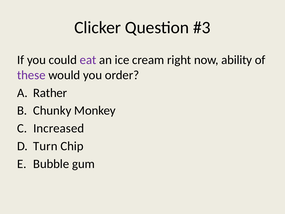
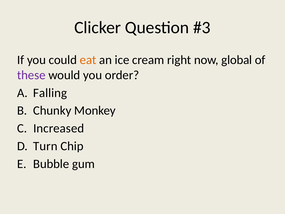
eat colour: purple -> orange
ability: ability -> global
Rather: Rather -> Falling
